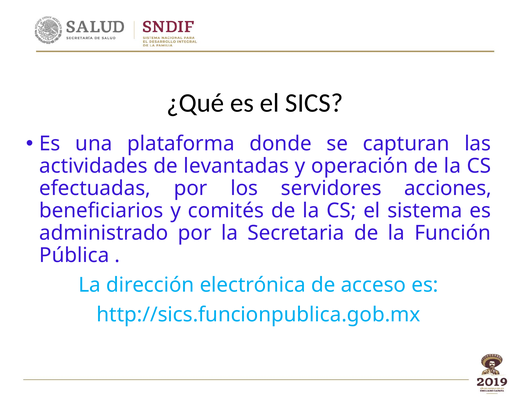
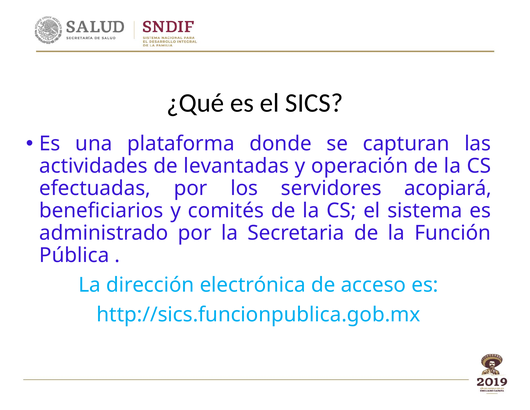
acciones: acciones -> acopiará
